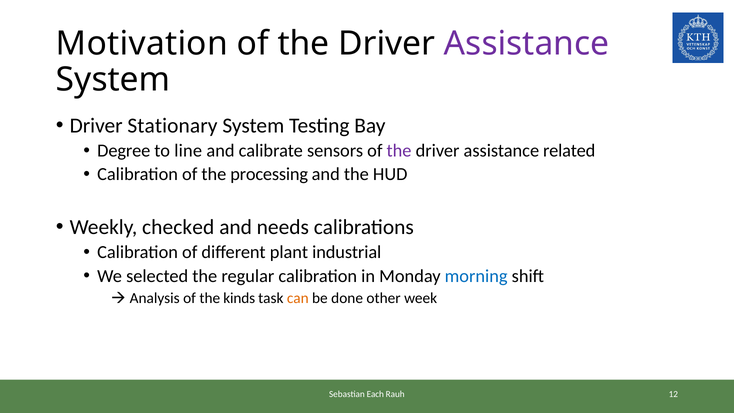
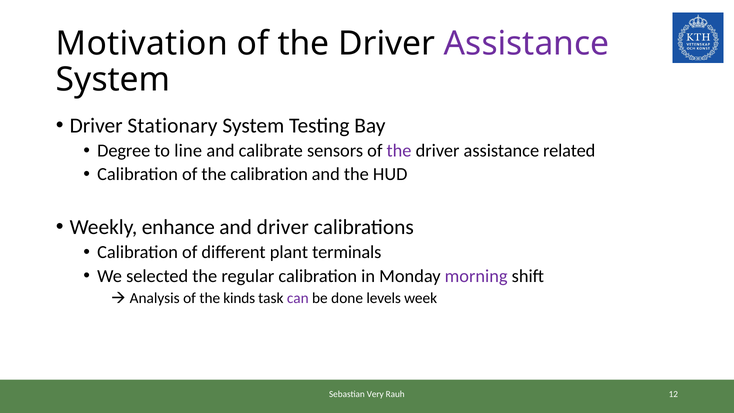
the processing: processing -> calibration
checked: checked -> enhance
and needs: needs -> driver
industrial: industrial -> terminals
morning colour: blue -> purple
can colour: orange -> purple
other: other -> levels
Each: Each -> Very
